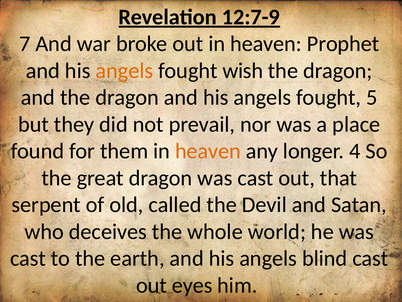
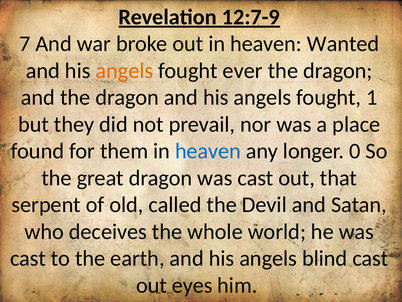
Prophet: Prophet -> Wanted
wish: wish -> ever
5: 5 -> 1
heaven at (208, 151) colour: orange -> blue
4: 4 -> 0
